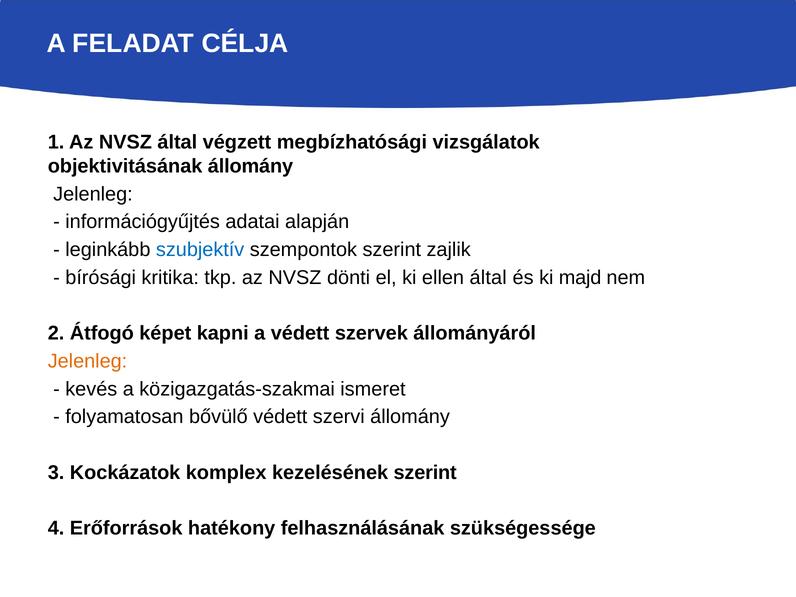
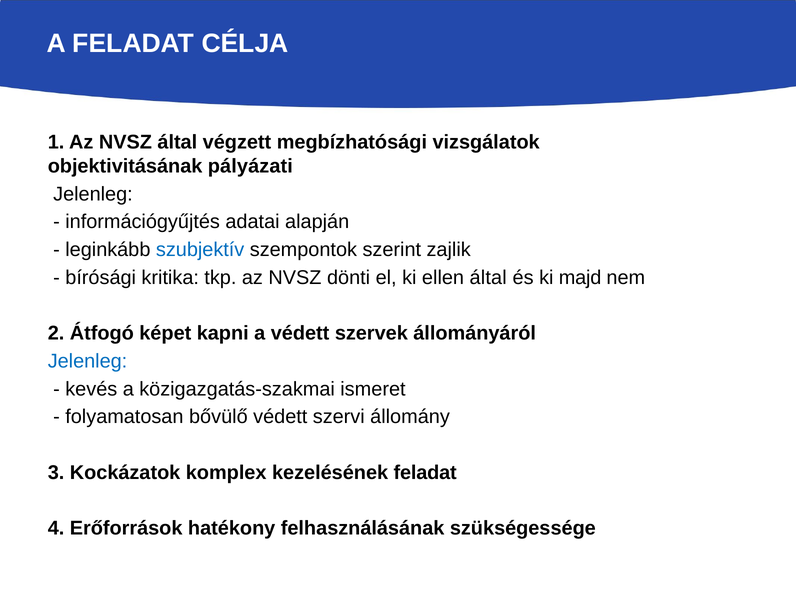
objektivitásának állomány: állomány -> pályázati
Jelenleg at (88, 361) colour: orange -> blue
kezelésének szerint: szerint -> feladat
